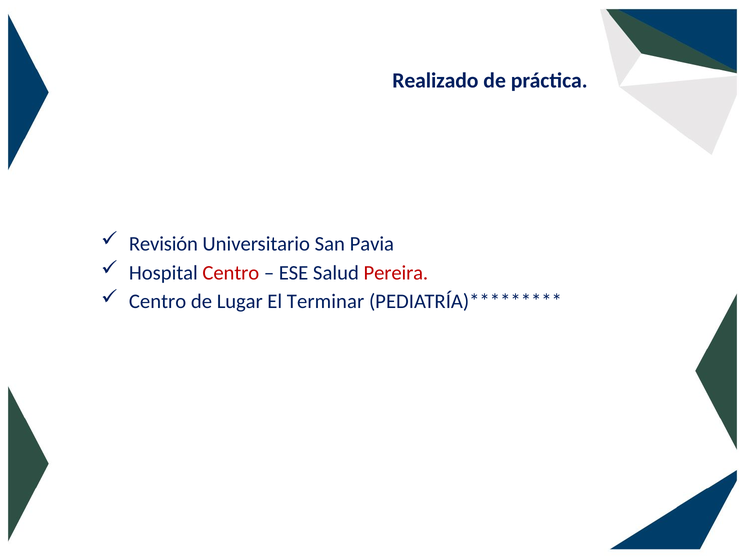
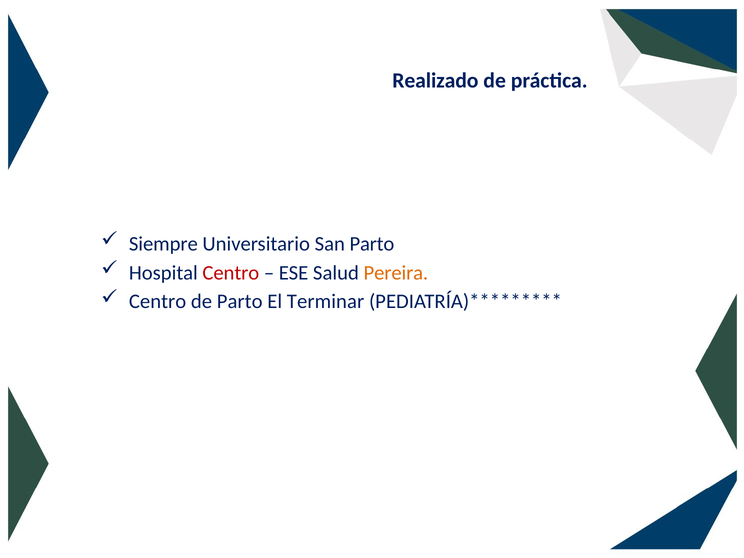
Revisión: Revisión -> Siempre
San Pavia: Pavia -> Parto
Pereira colour: red -> orange
de Lugar: Lugar -> Parto
